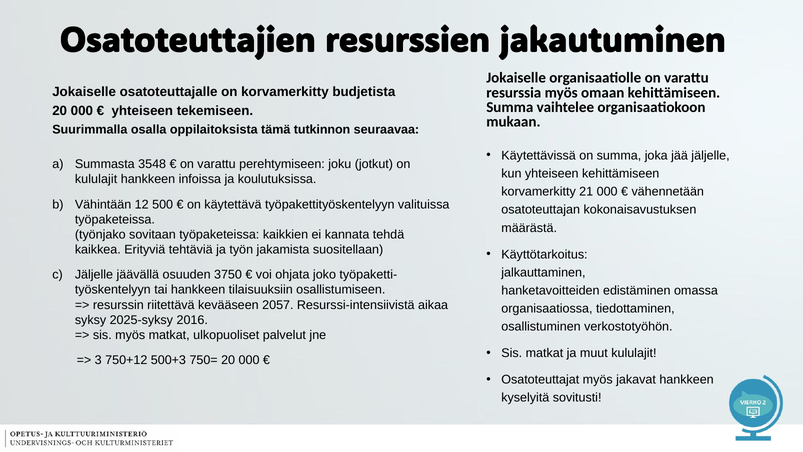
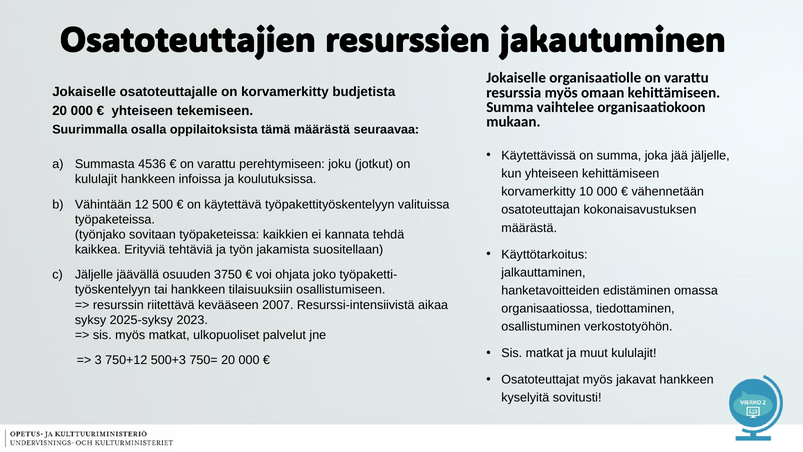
tämä tutkinnon: tutkinnon -> määrästä
3548: 3548 -> 4536
21: 21 -> 10
2057: 2057 -> 2007
2016: 2016 -> 2023
